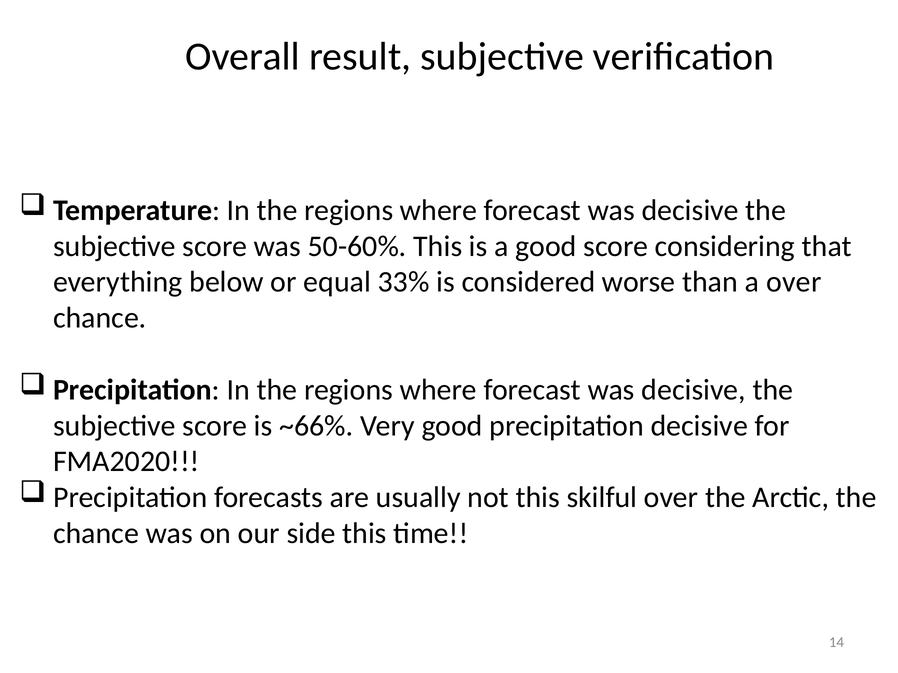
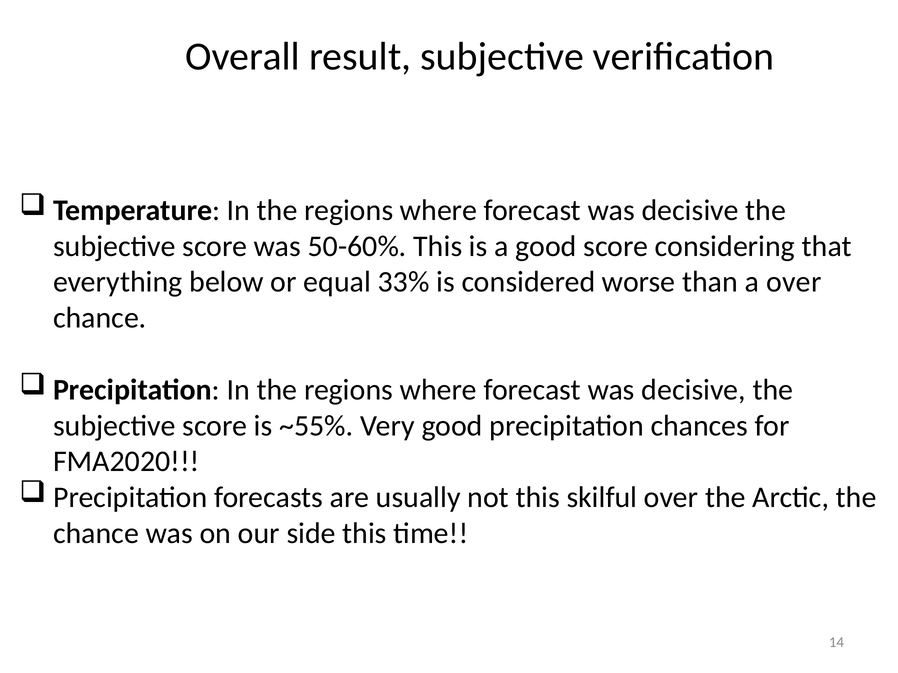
~66%: ~66% -> ~55%
precipitation decisive: decisive -> chances
